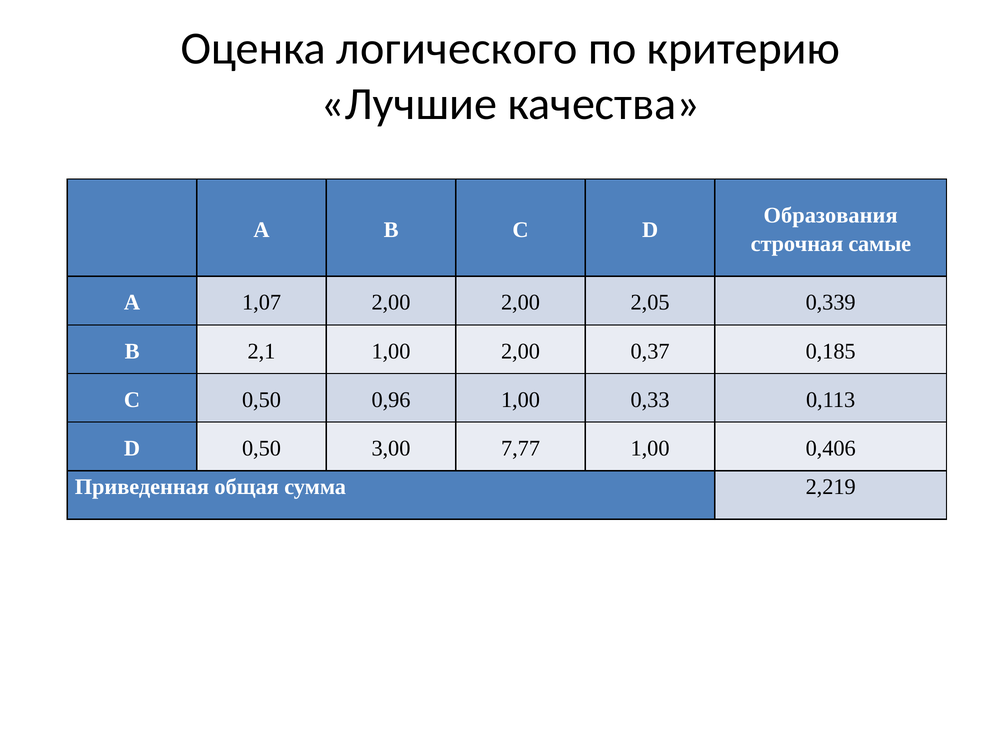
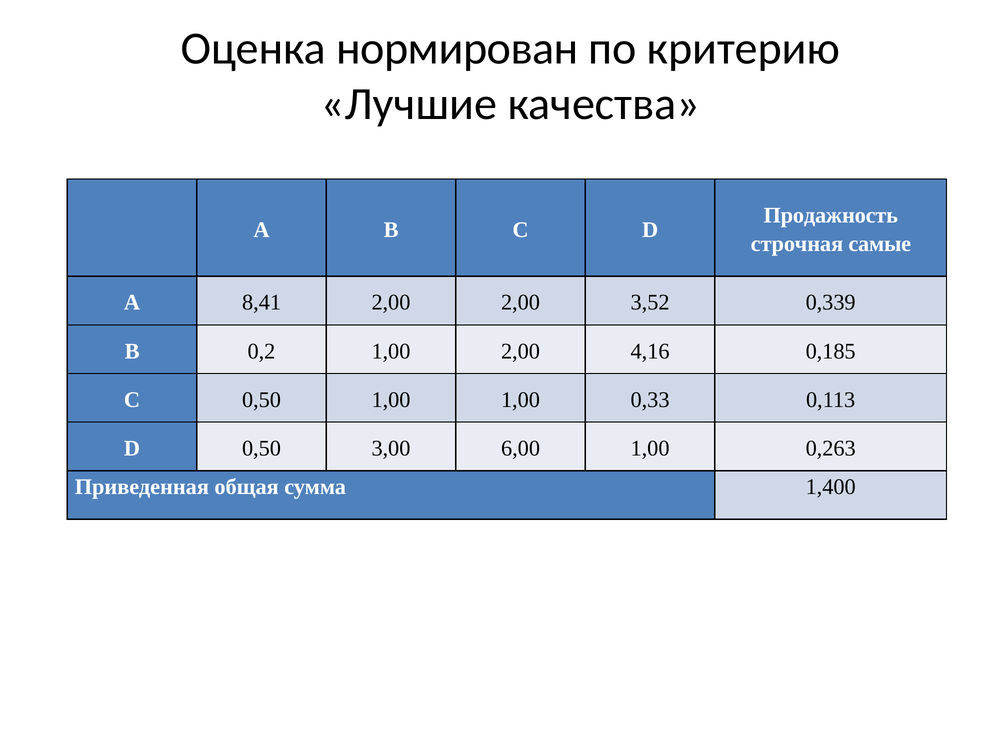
логического: логического -> нормирован
Образования: Образования -> Продажность
1,07: 1,07 -> 8,41
2,05: 2,05 -> 3,52
2,1: 2,1 -> 0,2
0,37: 0,37 -> 4,16
0,50 0,96: 0,96 -> 1,00
7,77: 7,77 -> 6,00
0,406: 0,406 -> 0,263
2,219: 2,219 -> 1,400
